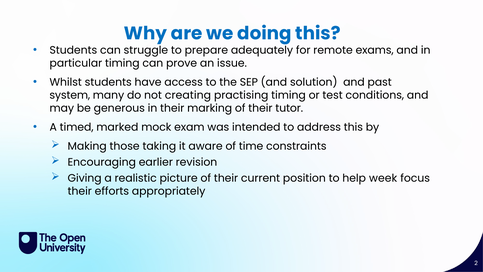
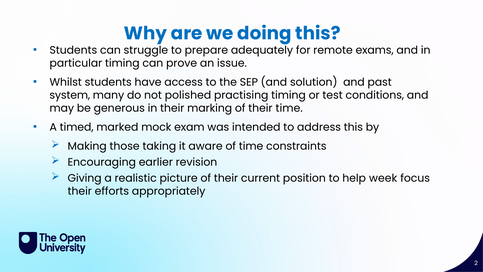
creating: creating -> polished
their tutor: tutor -> time
